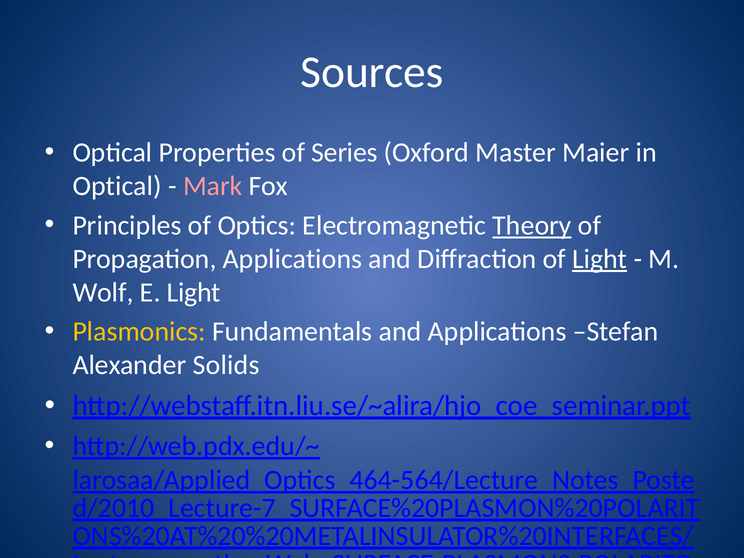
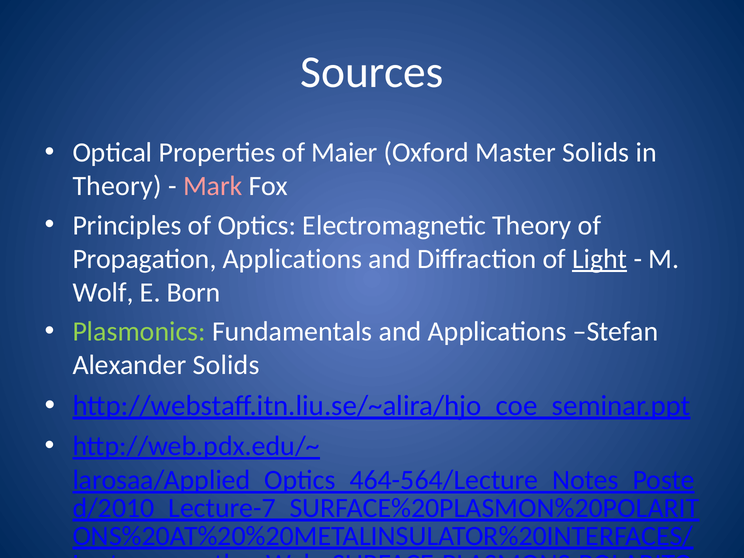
Series: Series -> Maier
Master Maier: Maier -> Solids
Optical at (117, 186): Optical -> Theory
Theory at (532, 225) underline: present -> none
E Light: Light -> Born
Plasmonics colour: yellow -> light green
